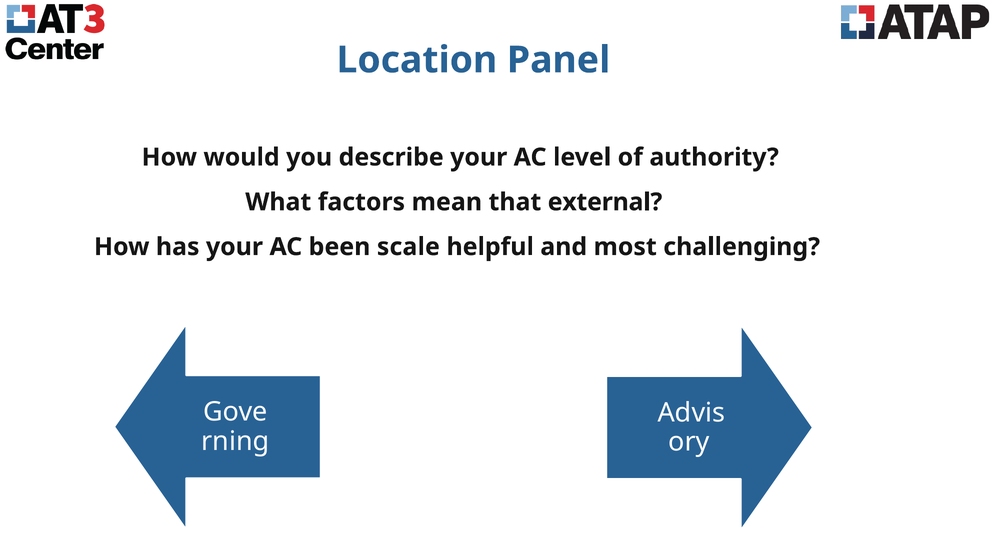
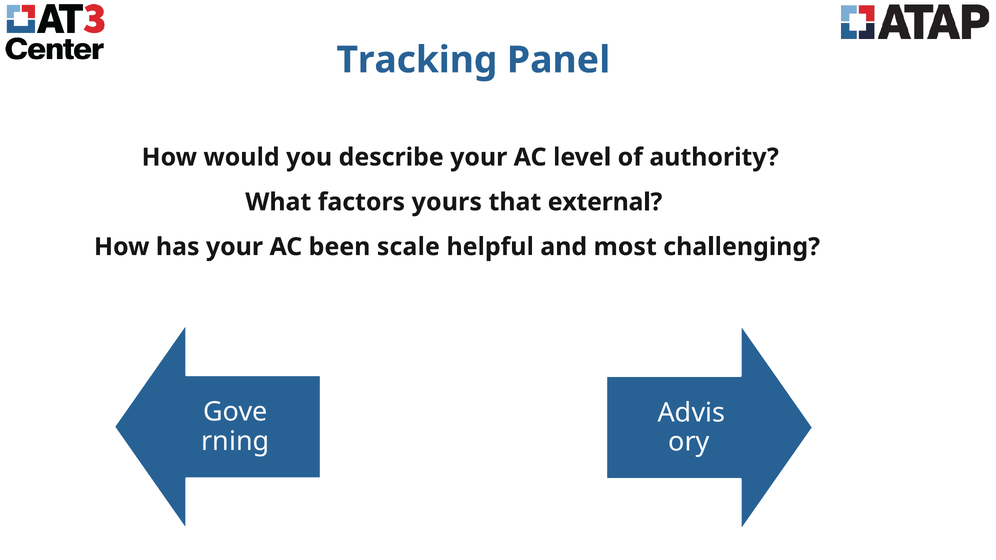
Location: Location -> Tracking
mean: mean -> yours
